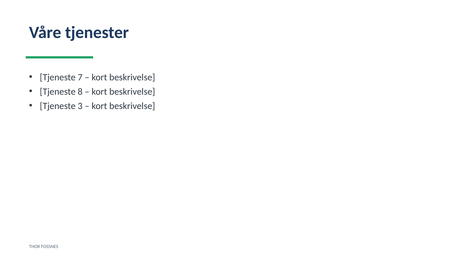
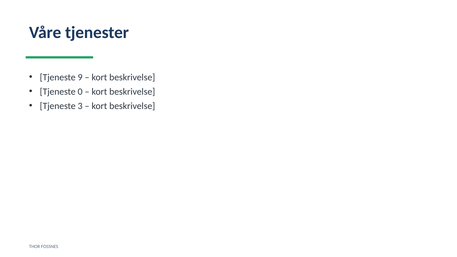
7: 7 -> 9
8: 8 -> 0
